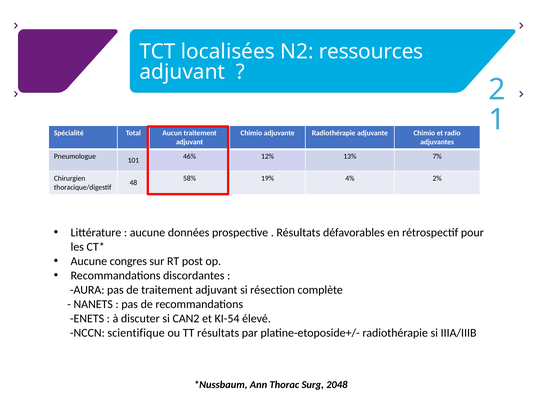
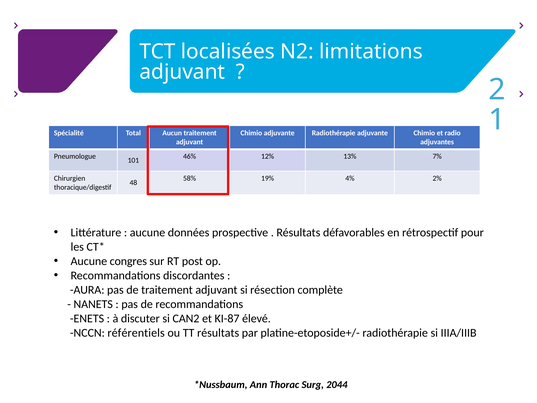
ressources: ressources -> limitations
KI-54: KI-54 -> KI-87
scientifique: scientifique -> référentiels
2048: 2048 -> 2044
